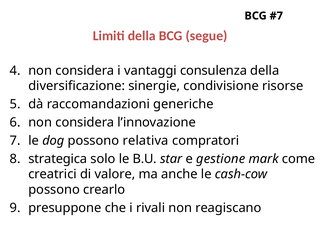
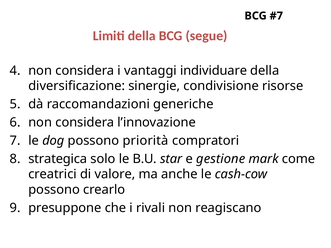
consulenza: consulenza -> individuare
relativa: relativa -> priorità
